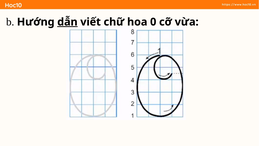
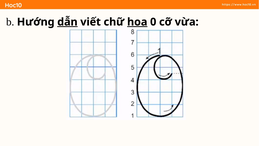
hoa underline: none -> present
